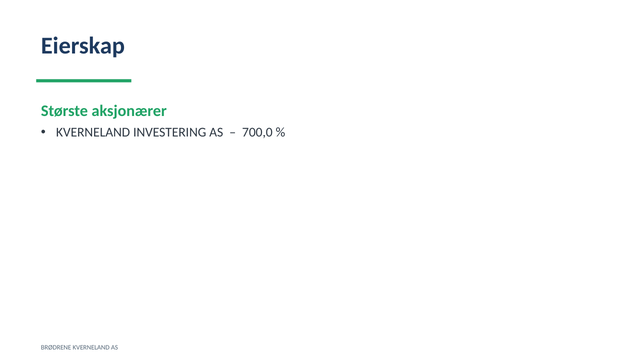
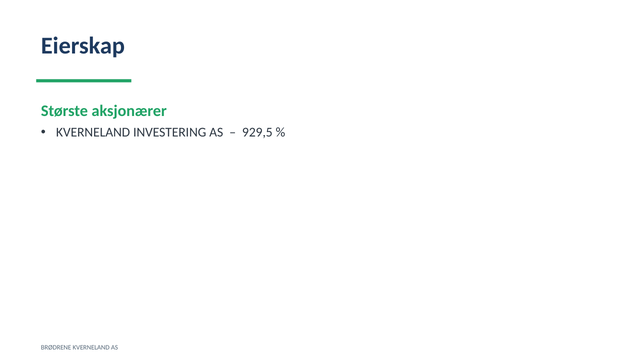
700,0: 700,0 -> 929,5
